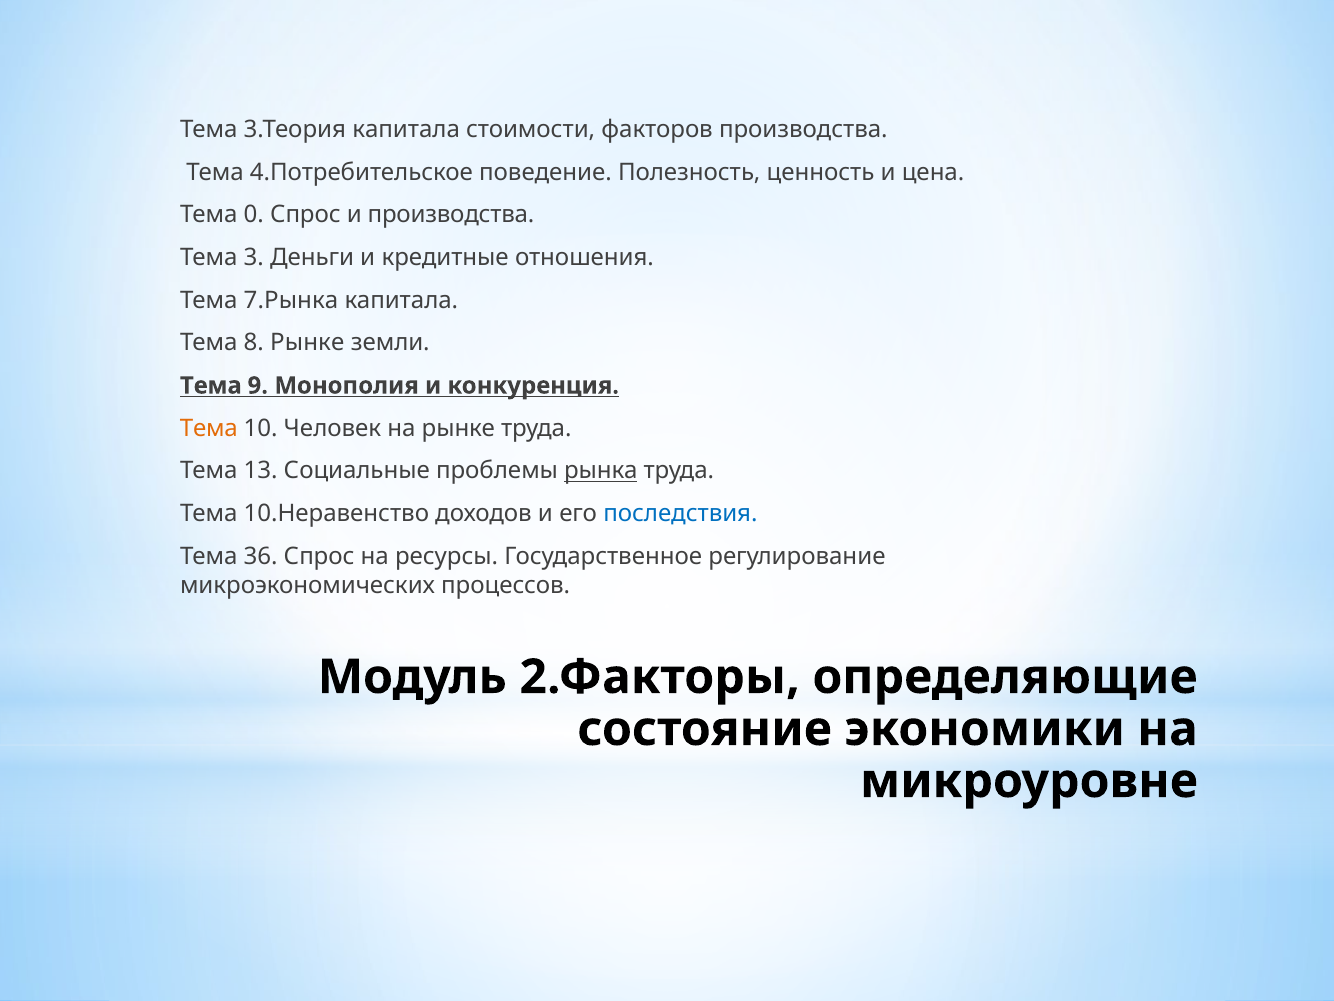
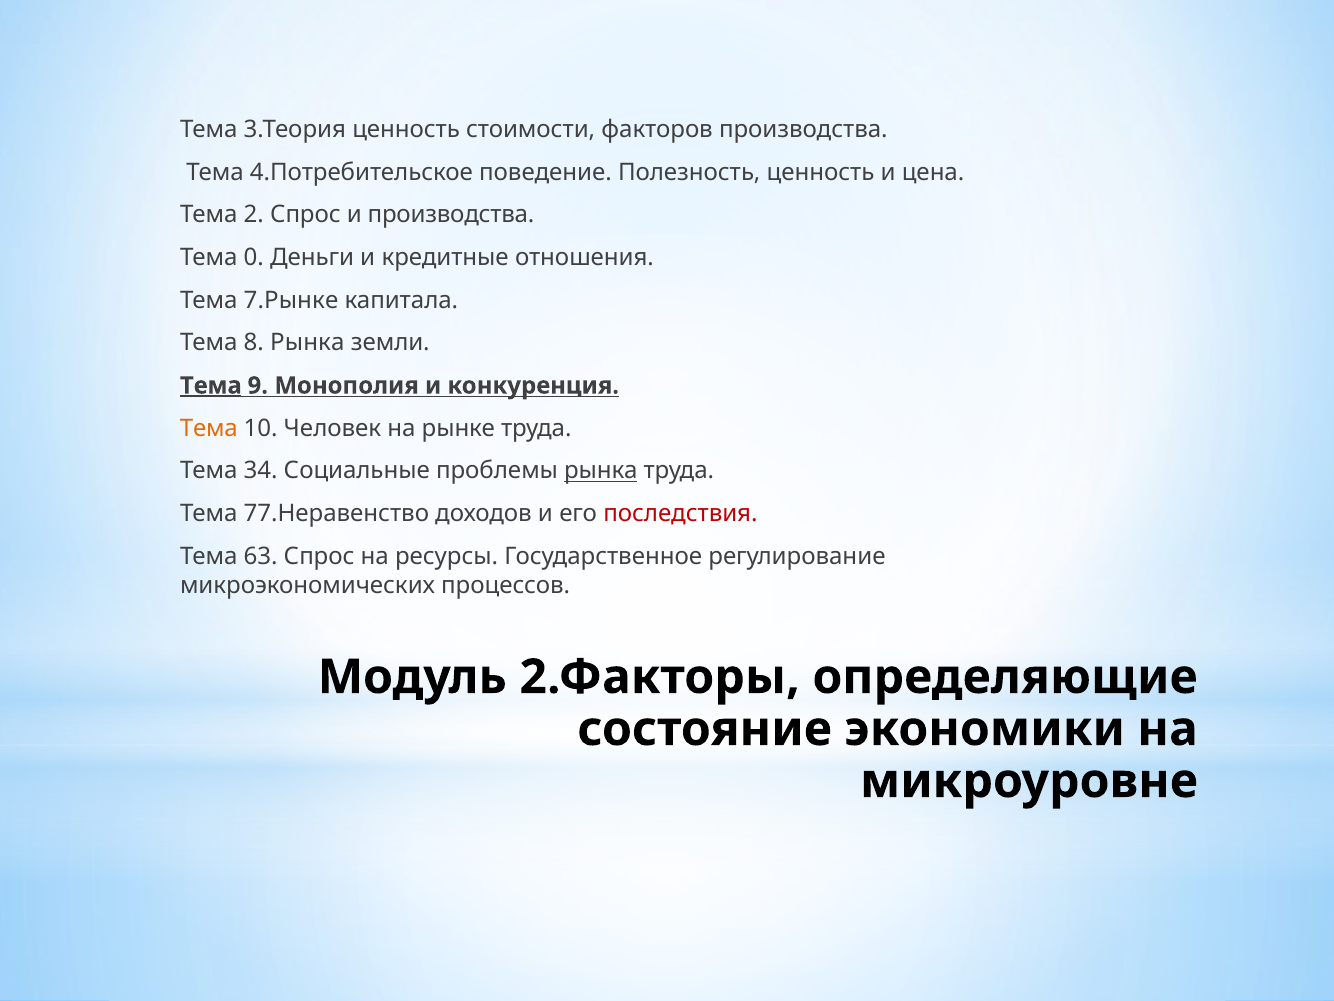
3.Теория капитала: капитала -> ценность
0: 0 -> 2
3: 3 -> 0
7.Рынка: 7.Рынка -> 7.Рынке
8 Рынке: Рынке -> Рынка
Тема at (211, 385) underline: none -> present
13: 13 -> 34
10.Неравенство: 10.Неравенство -> 77.Неравенство
последствия colour: blue -> red
36: 36 -> 63
